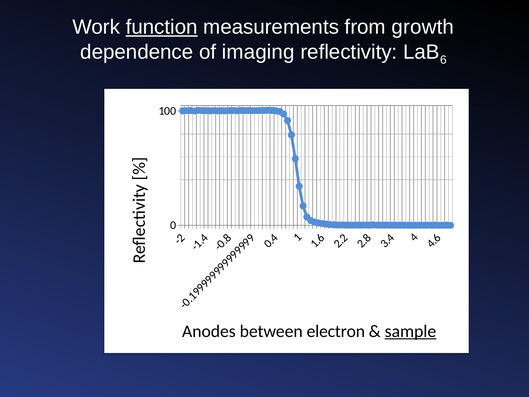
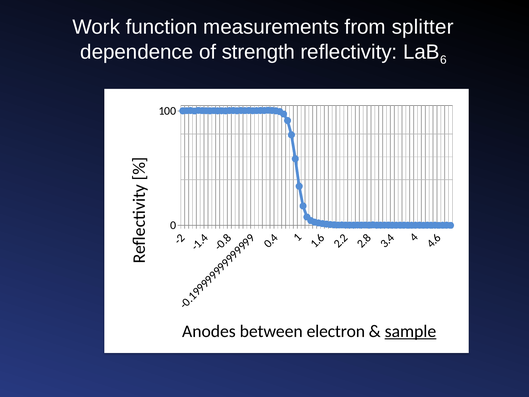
function underline: present -> none
growth: growth -> splitter
imaging: imaging -> strength
